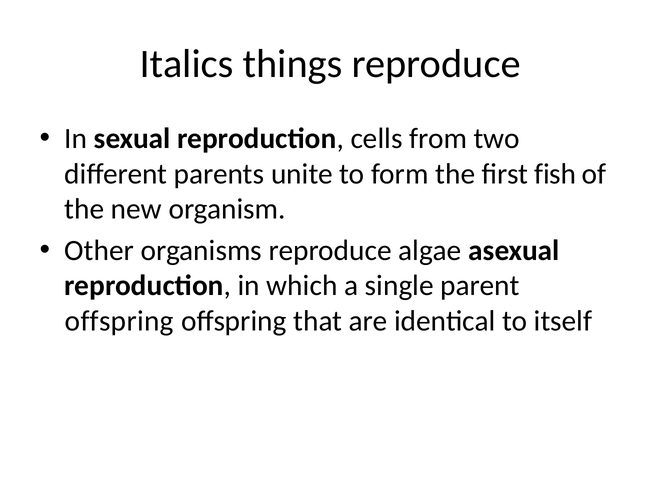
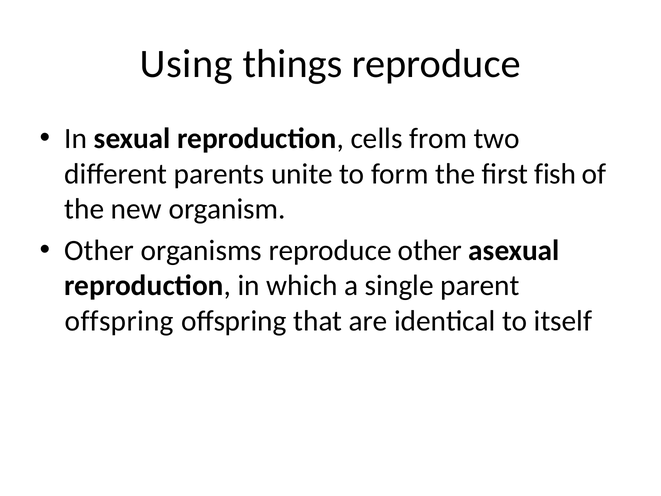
Italics: Italics -> Using
reproduce algae: algae -> other
